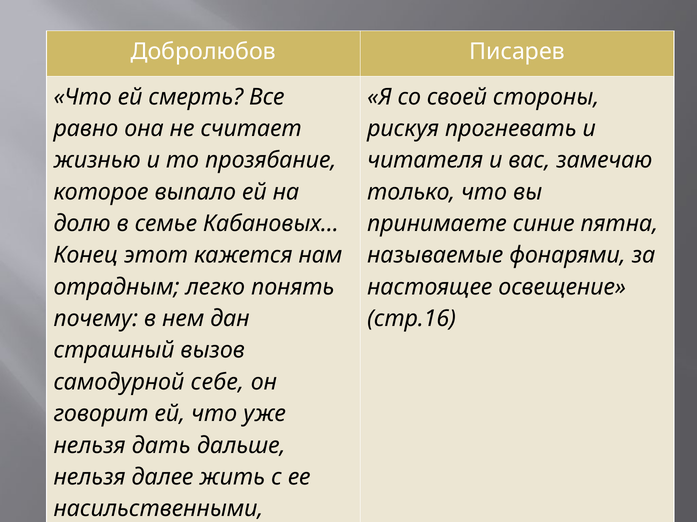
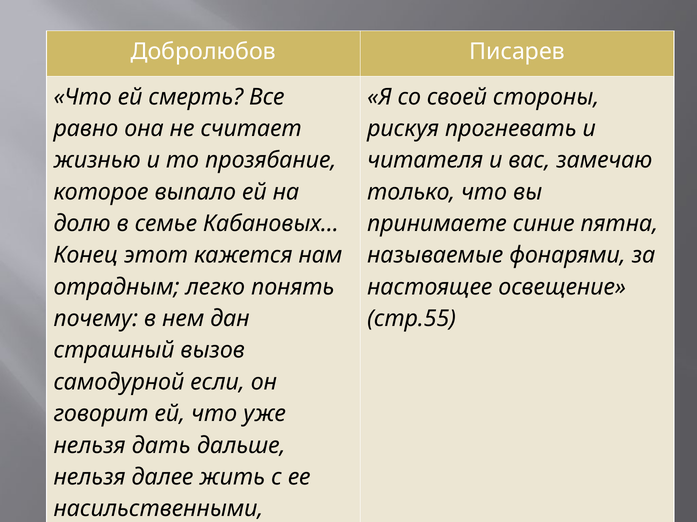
стр.16: стр.16 -> стр.55
себе: себе -> если
